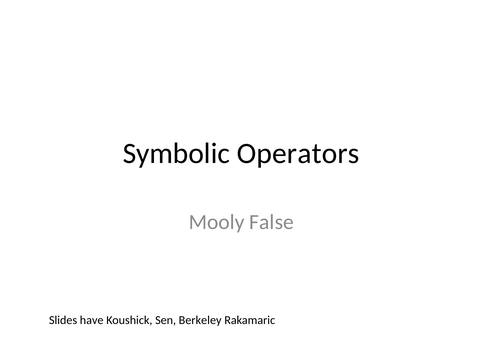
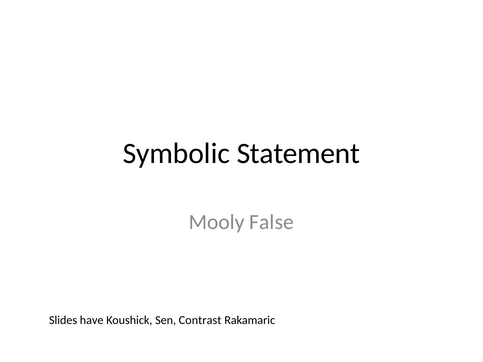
Operators: Operators -> Statement
Berkeley: Berkeley -> Contrast
